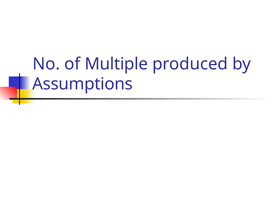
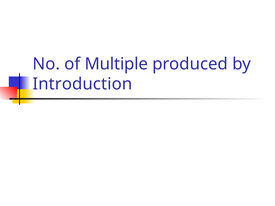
Assumptions: Assumptions -> Introduction
